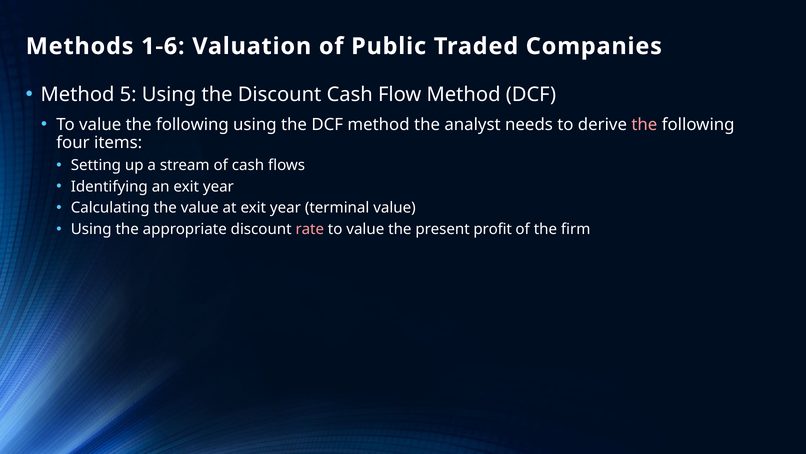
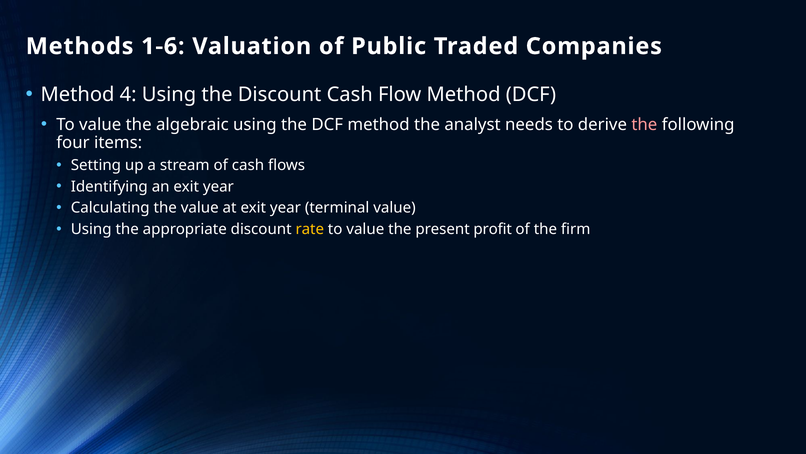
5: 5 -> 4
value the following: following -> algebraic
rate colour: pink -> yellow
